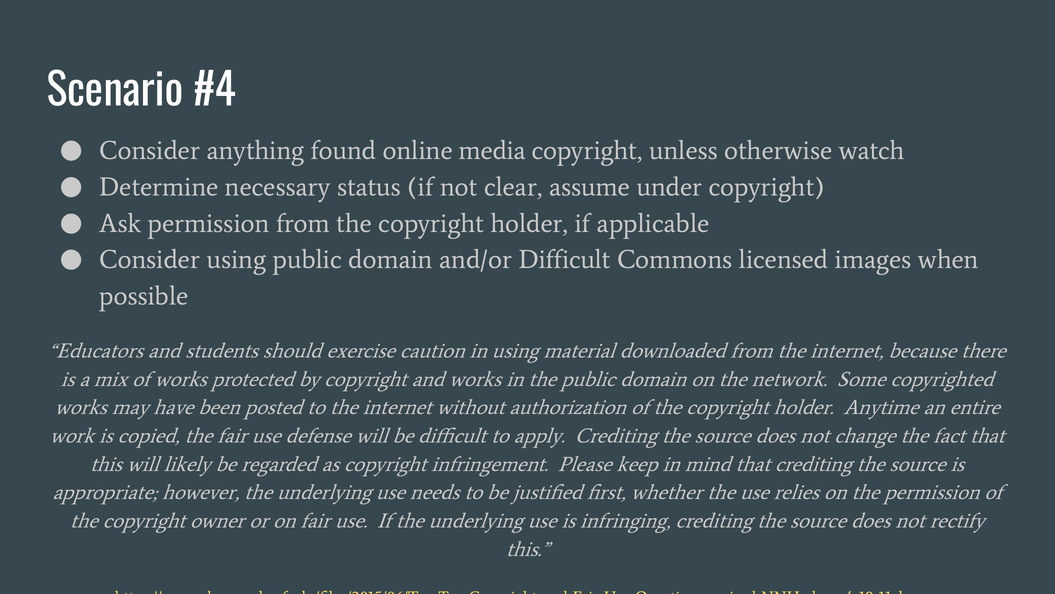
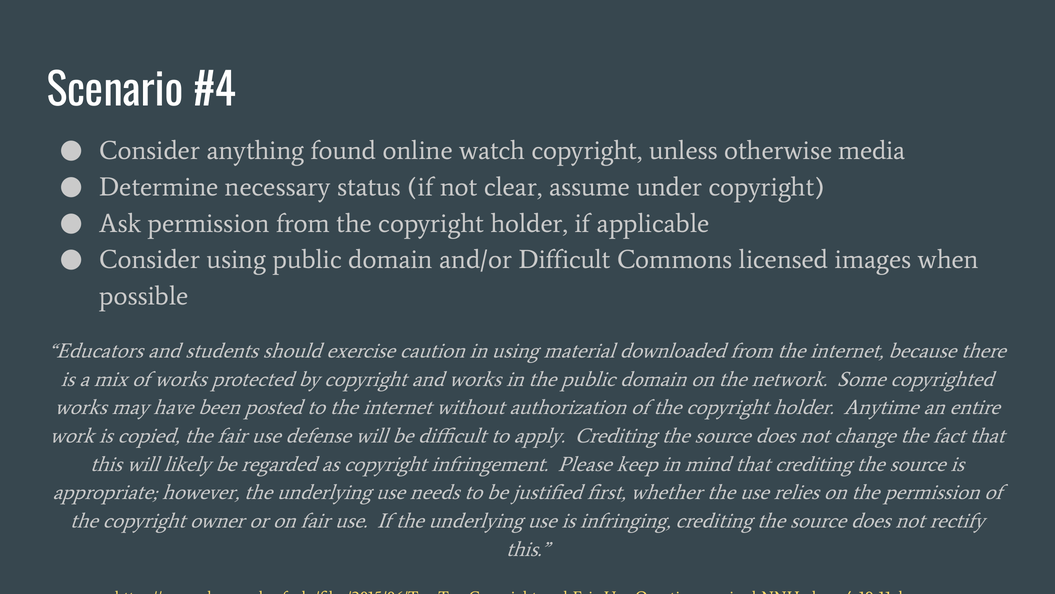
media: media -> watch
watch: watch -> media
